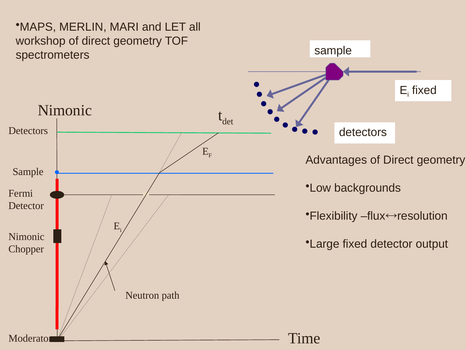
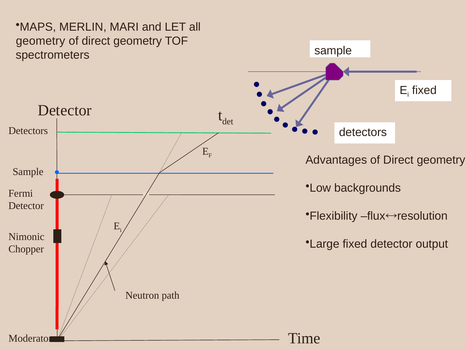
workshop at (41, 41): workshop -> geometry
Nimonic at (65, 110): Nimonic -> Detector
